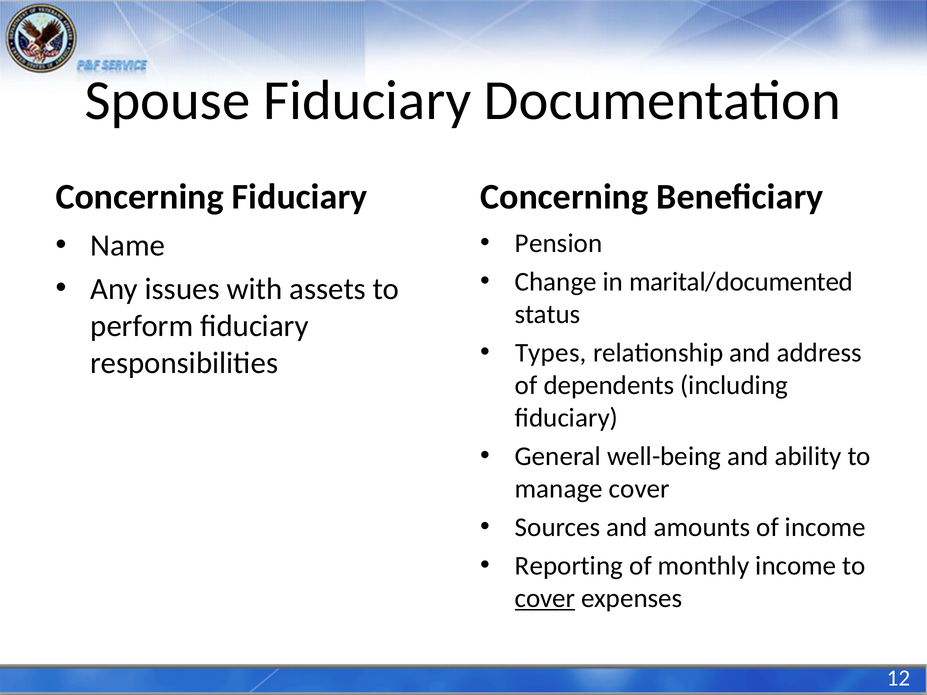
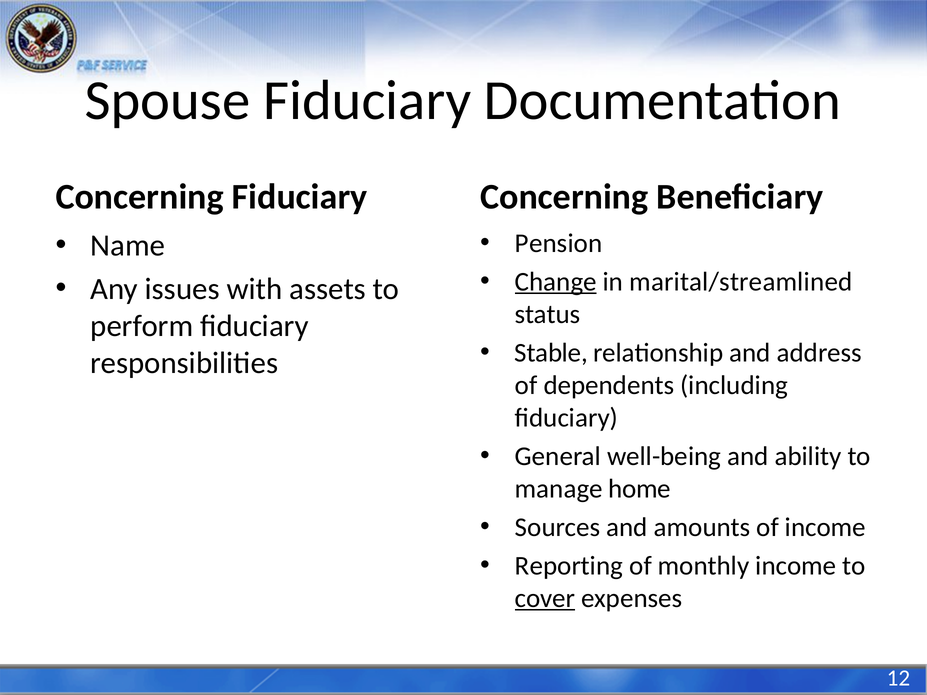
Change underline: none -> present
marital/documented: marital/documented -> marital/streamlined
Types: Types -> Stable
manage cover: cover -> home
